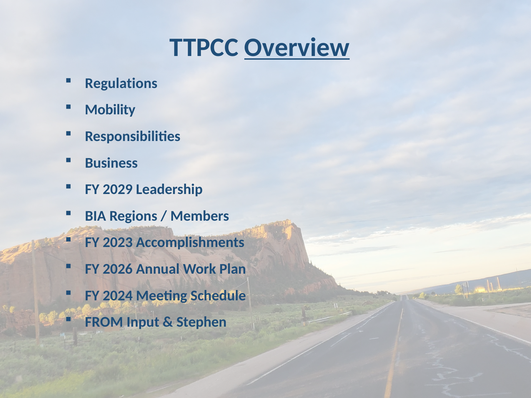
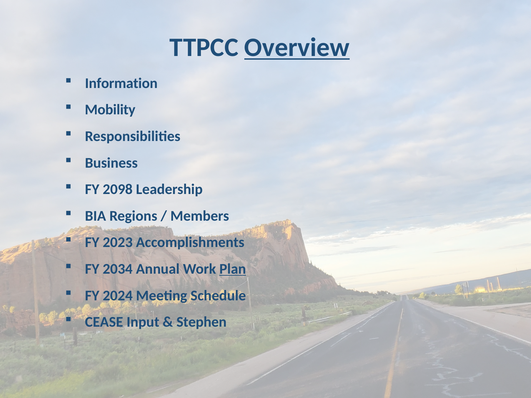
Regulations: Regulations -> Information
2029: 2029 -> 2098
2026: 2026 -> 2034
Plan underline: none -> present
FROM: FROM -> CEASE
